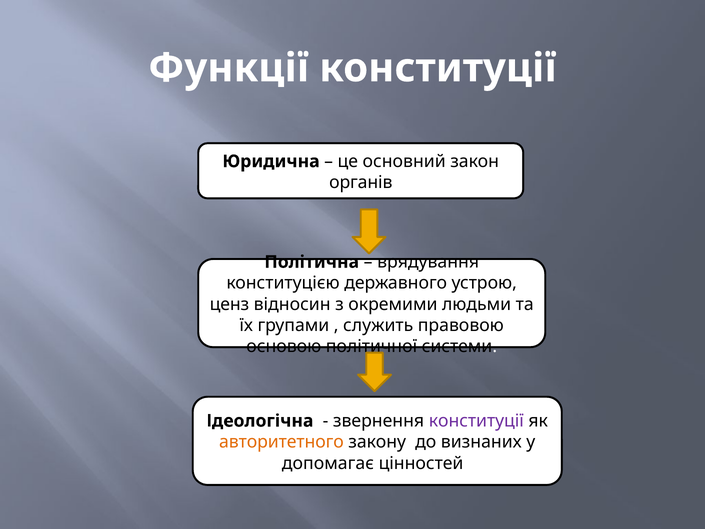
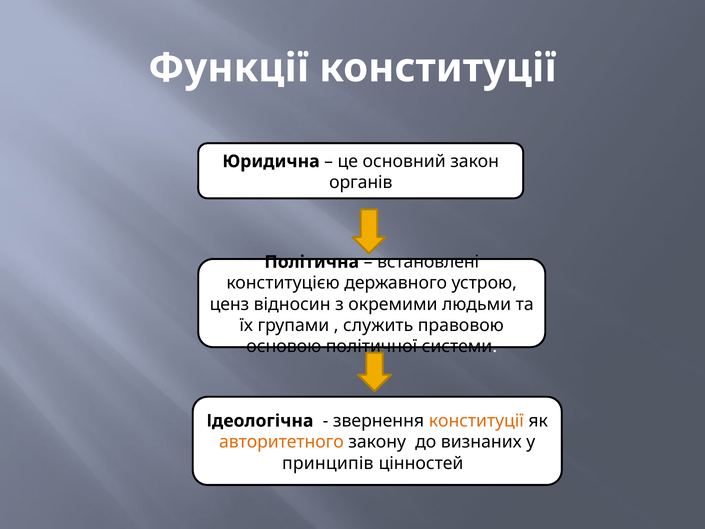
врядування: врядування -> встановлені
конституції at (476, 421) colour: purple -> orange
допомагає: допомагає -> принципів
